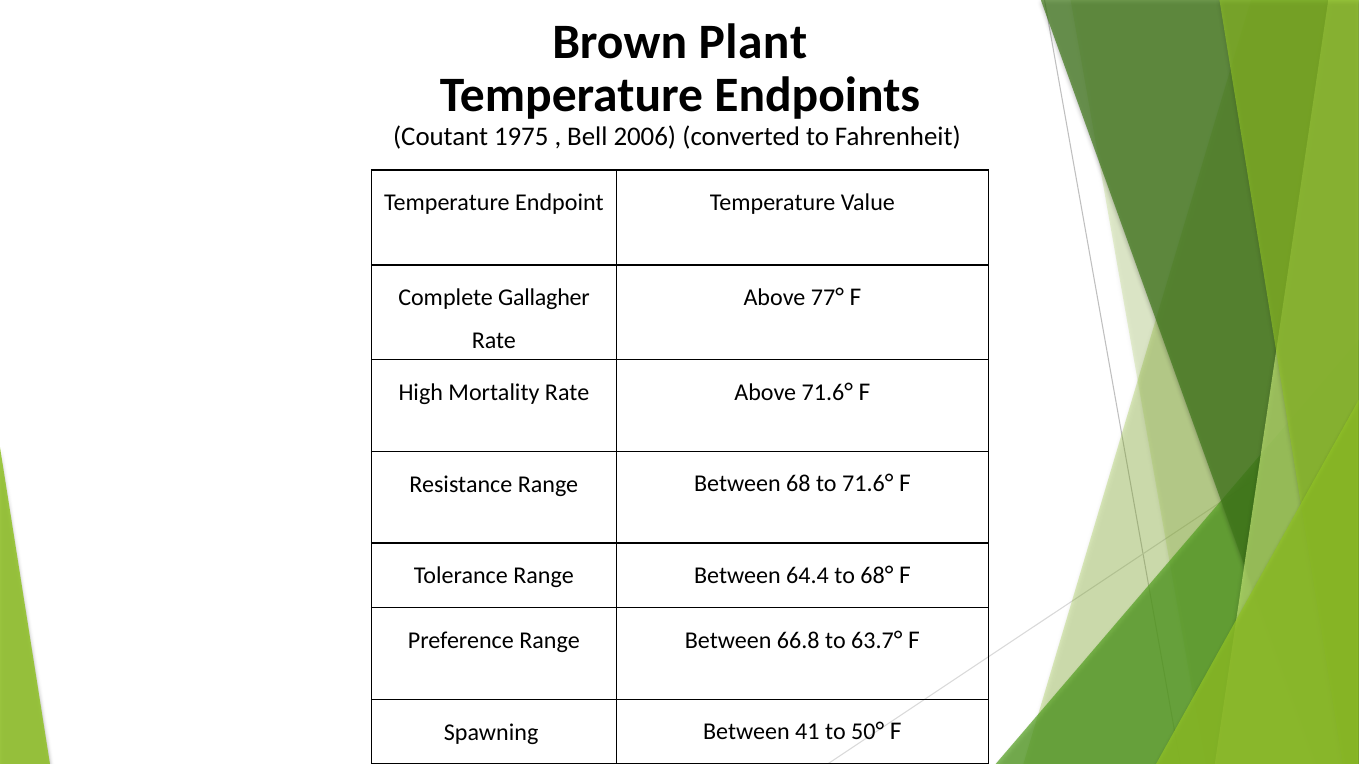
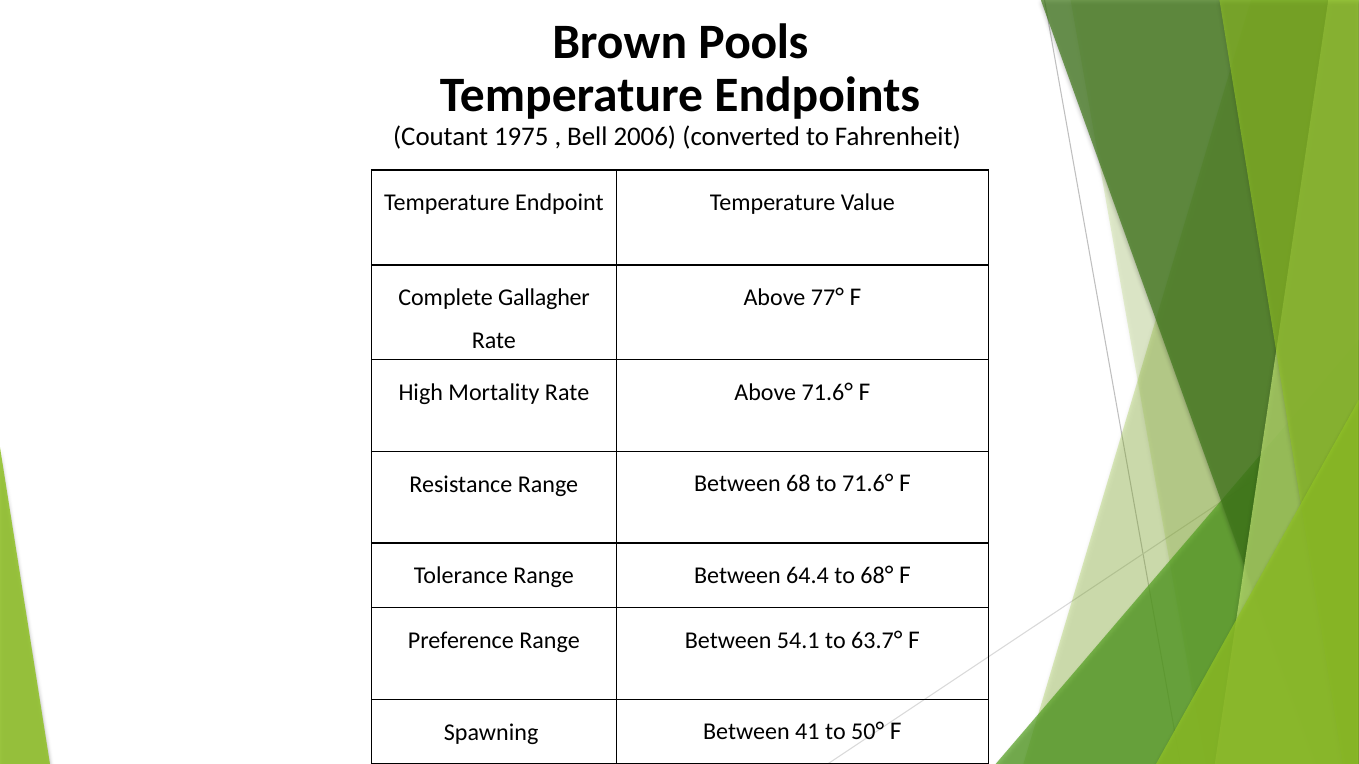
Plant: Plant -> Pools
66.8: 66.8 -> 54.1
